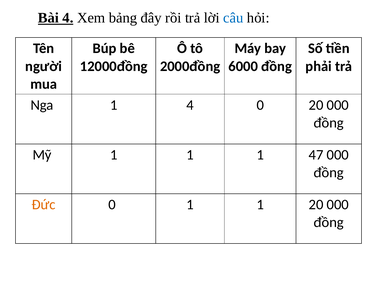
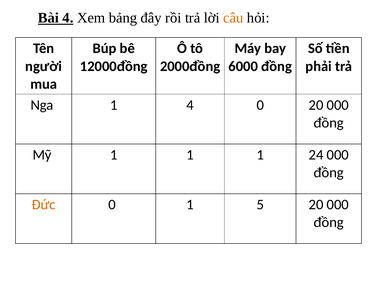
câu colour: blue -> orange
47: 47 -> 24
0 1 1: 1 -> 5
